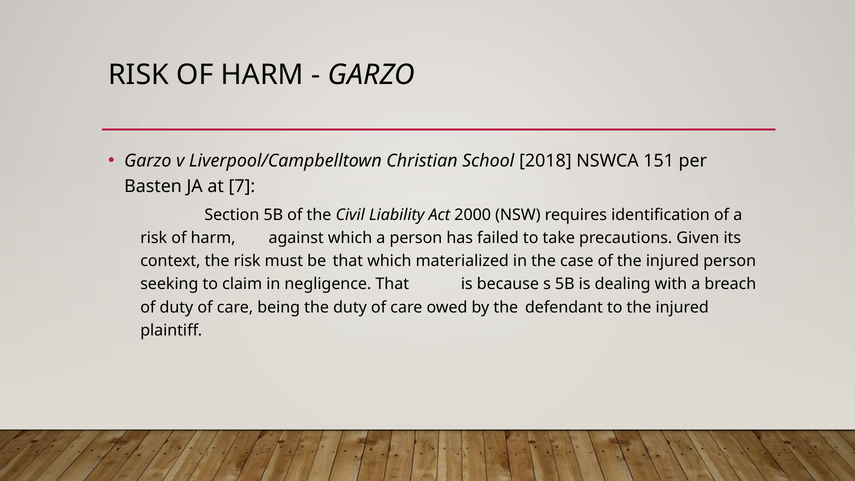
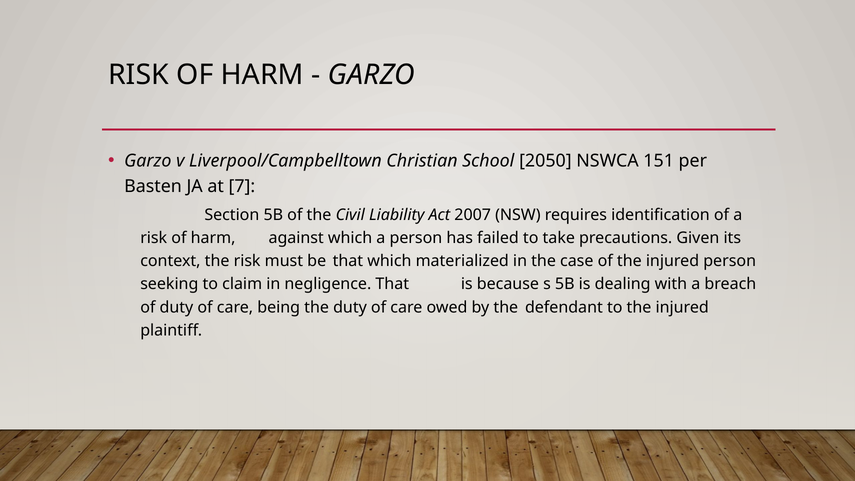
2018: 2018 -> 2050
2000: 2000 -> 2007
